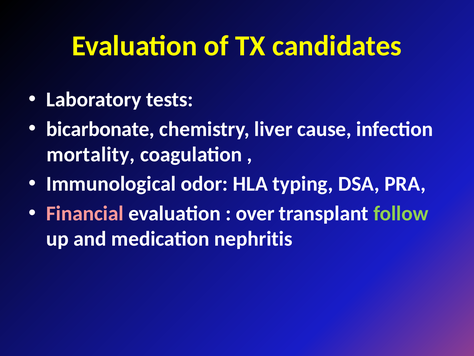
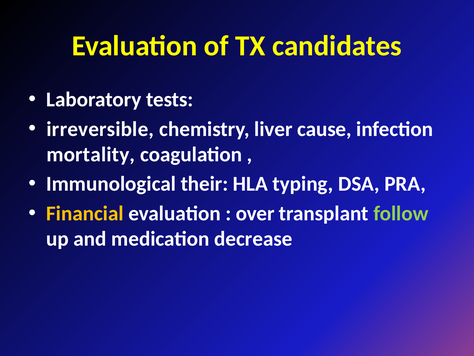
bicarbonate: bicarbonate -> irreversible
odor: odor -> their
Financial colour: pink -> yellow
nephritis: nephritis -> decrease
